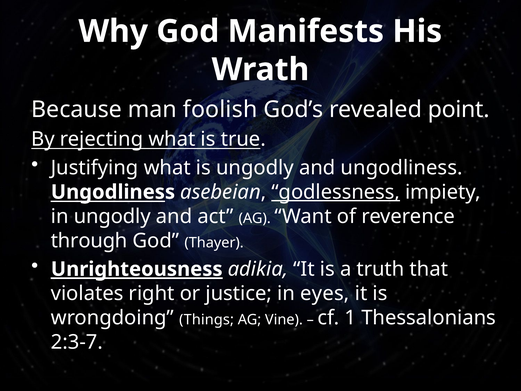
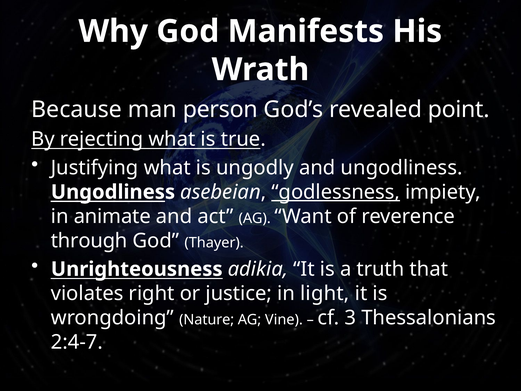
foolish: foolish -> person
in ungodly: ungodly -> animate
Unrighteousness underline: present -> none
eyes: eyes -> light
Things: Things -> Nature
1: 1 -> 3
2:3-7: 2:3-7 -> 2:4-7
